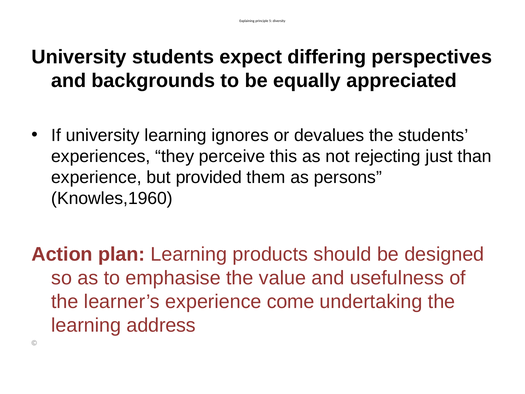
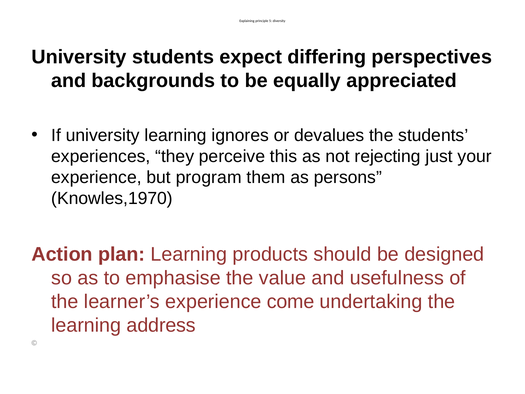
than: than -> your
provided: provided -> program
Knowles,1960: Knowles,1960 -> Knowles,1970
